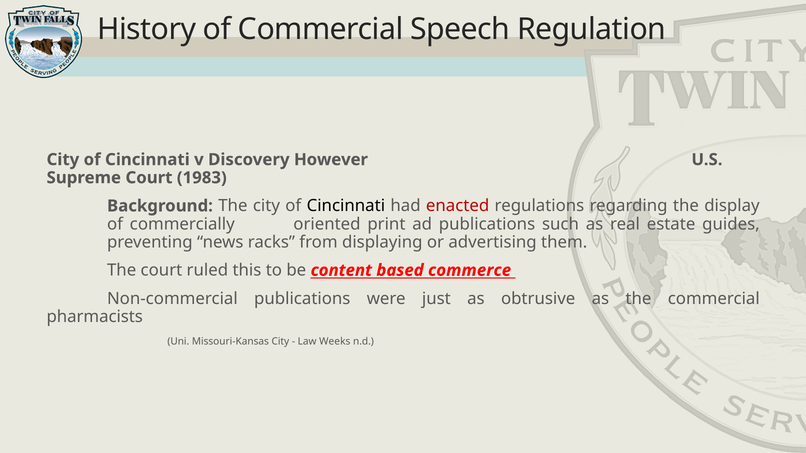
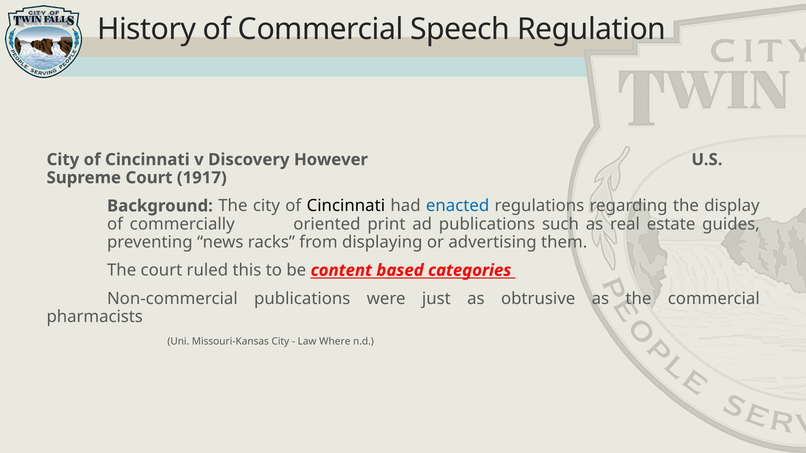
1983: 1983 -> 1917
enacted colour: red -> blue
commerce: commerce -> categories
Weeks: Weeks -> Where
